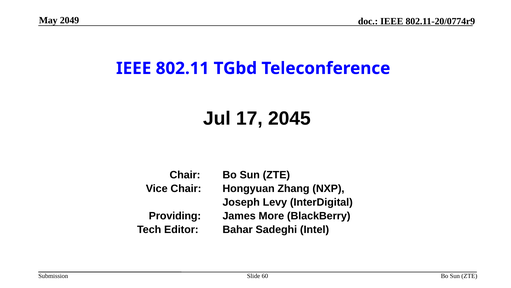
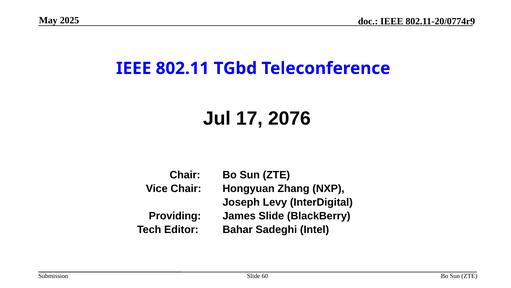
2049: 2049 -> 2025
2045: 2045 -> 2076
James More: More -> Slide
